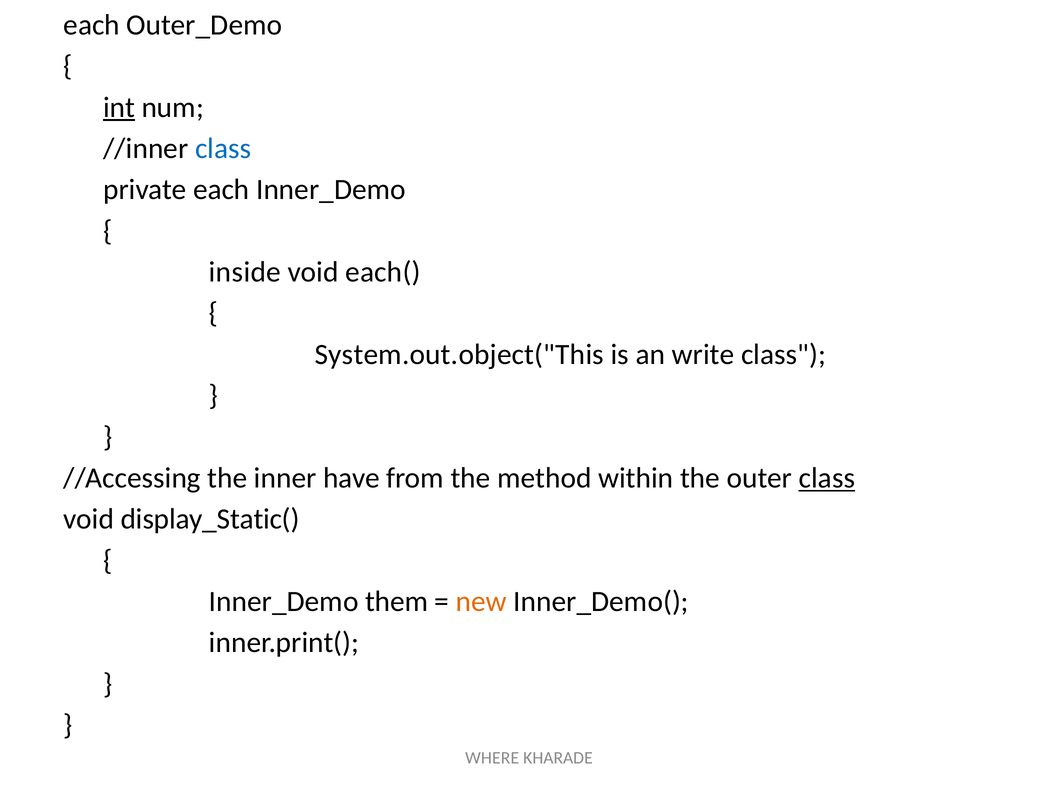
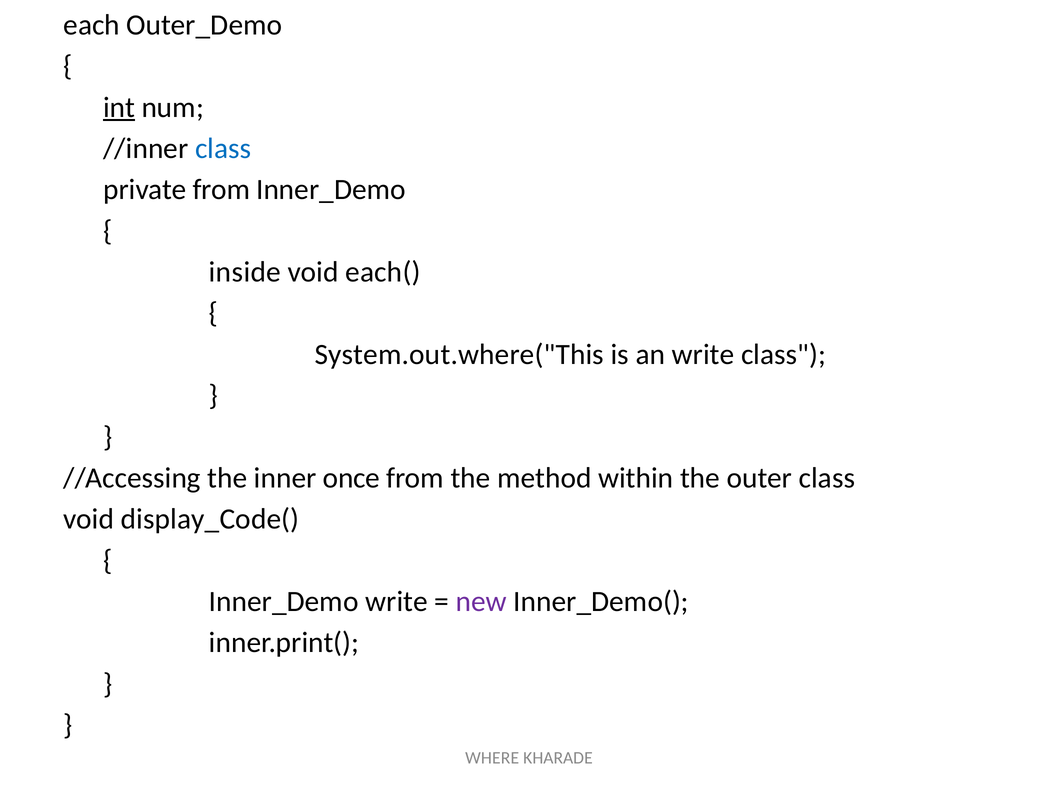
private each: each -> from
System.out.object("This: System.out.object("This -> System.out.where("This
have: have -> once
class at (827, 478) underline: present -> none
display_Static(: display_Static( -> display_Code(
Inner_Demo them: them -> write
new colour: orange -> purple
